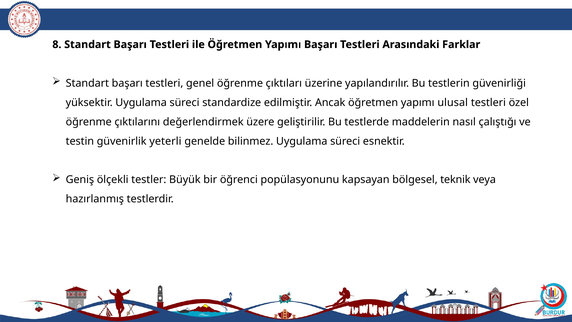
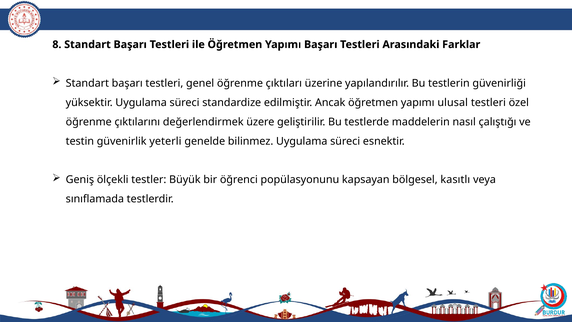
teknik: teknik -> kasıtlı
hazırlanmış: hazırlanmış -> sınıflamada
